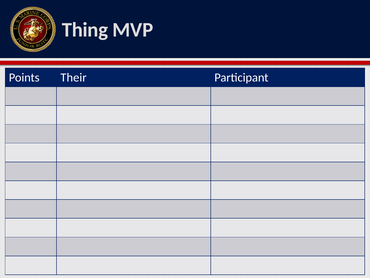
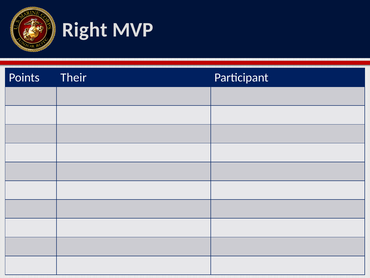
Thing: Thing -> Right
